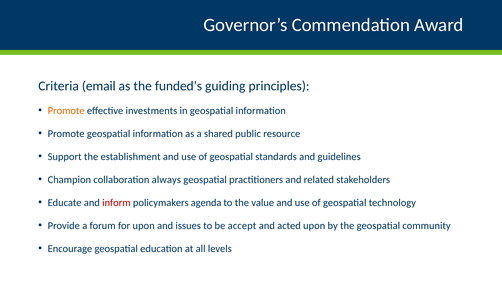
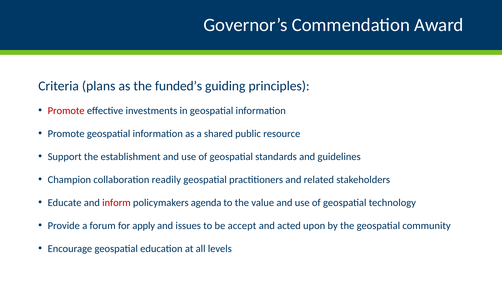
email: email -> plans
Promote at (66, 111) colour: orange -> red
always: always -> readily
for upon: upon -> apply
